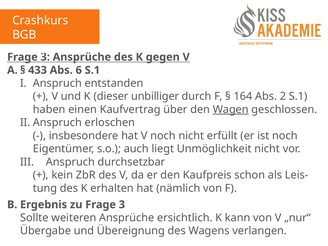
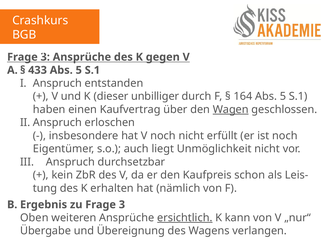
433 Abs 6: 6 -> 5
164 Abs 2: 2 -> 5
Sollte: Sollte -> Oben
ersichtlich underline: none -> present
